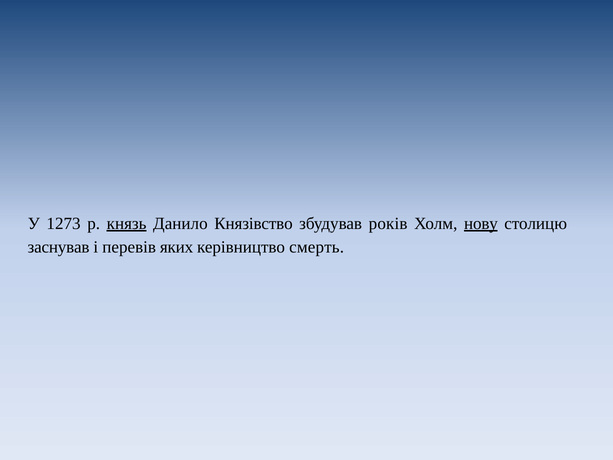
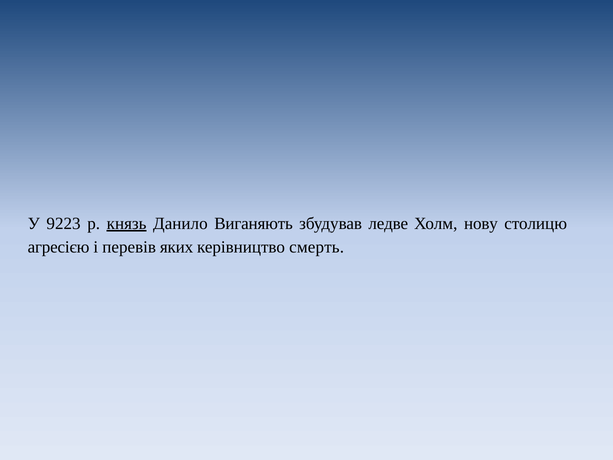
1273: 1273 -> 9223
Князівство: Князівство -> Виганяють
років: років -> ледве
нову underline: present -> none
заснував: заснував -> агресією
